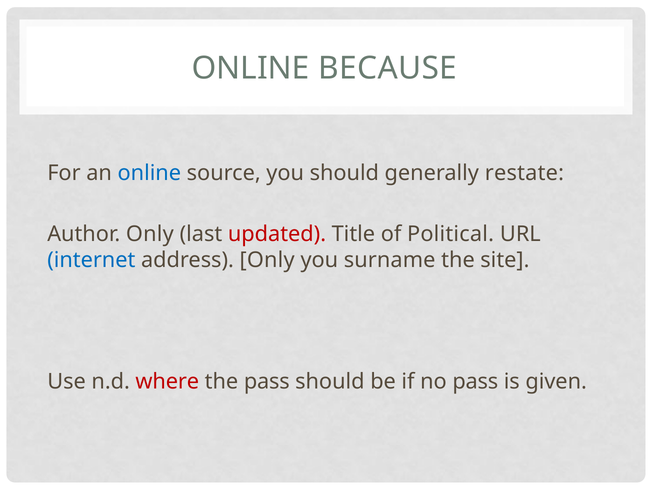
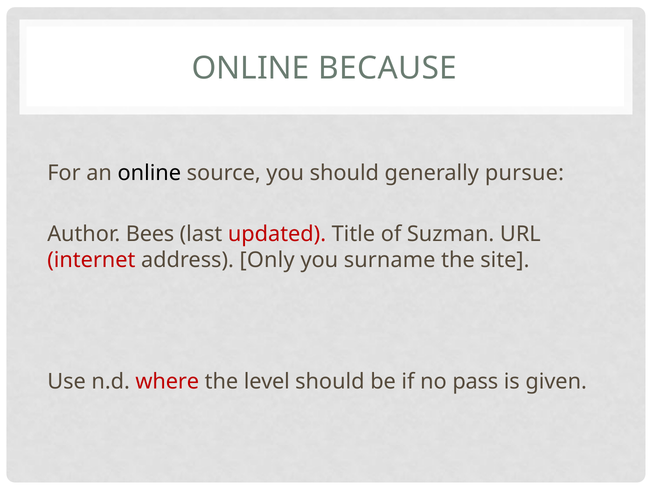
online at (149, 173) colour: blue -> black
restate: restate -> pursue
Author Only: Only -> Bees
Political: Political -> Suzman
internet colour: blue -> red
the pass: pass -> level
